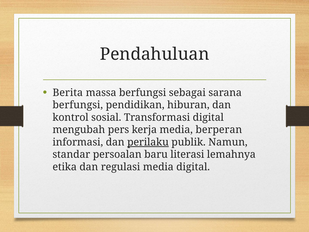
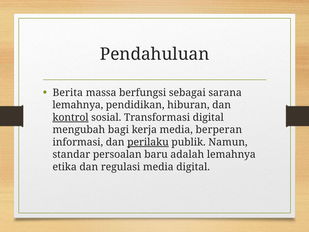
berfungsi at (78, 105): berfungsi -> lemahnya
kontrol underline: none -> present
pers: pers -> bagi
literasi: literasi -> adalah
